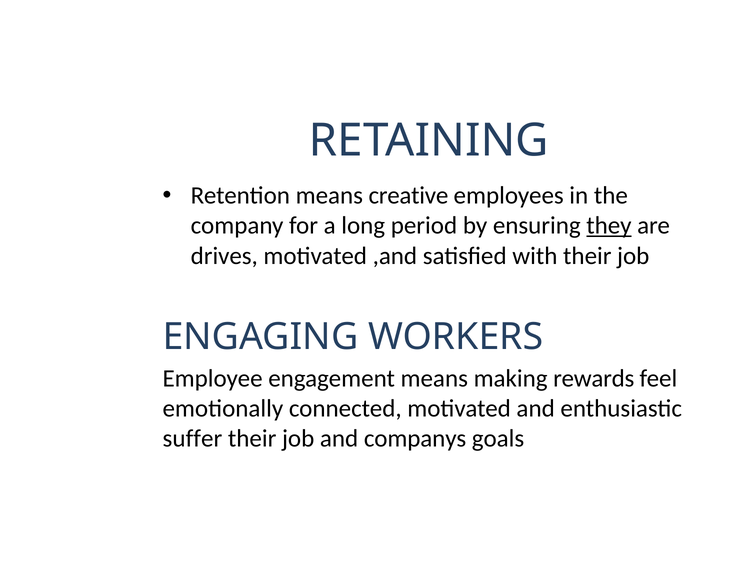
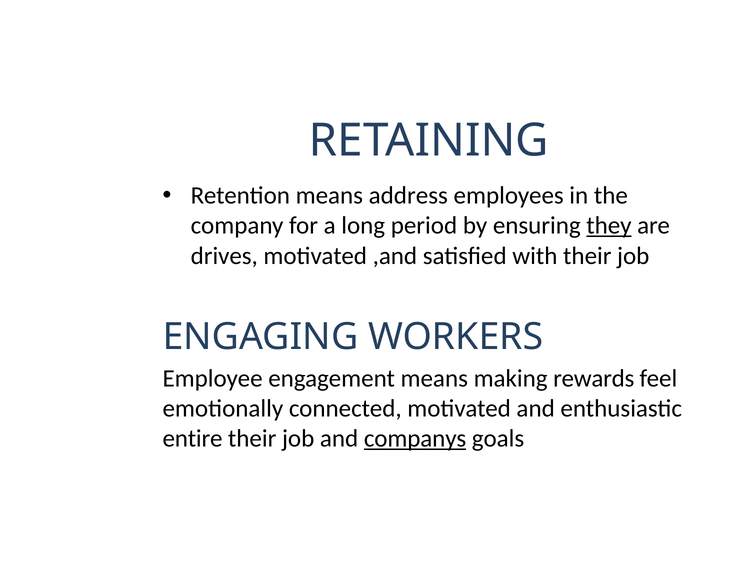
creative: creative -> address
suffer: suffer -> entire
companys underline: none -> present
